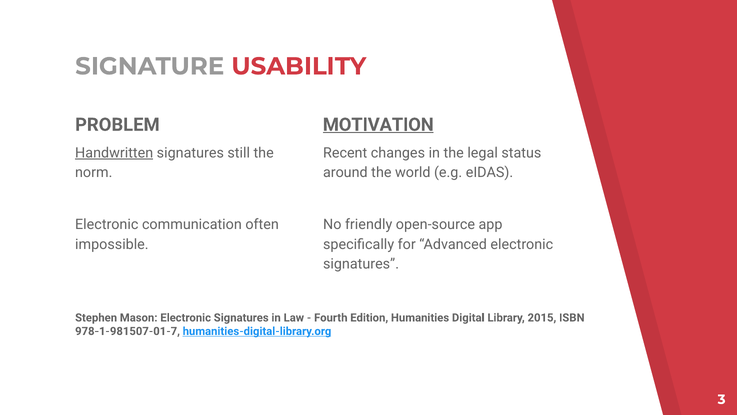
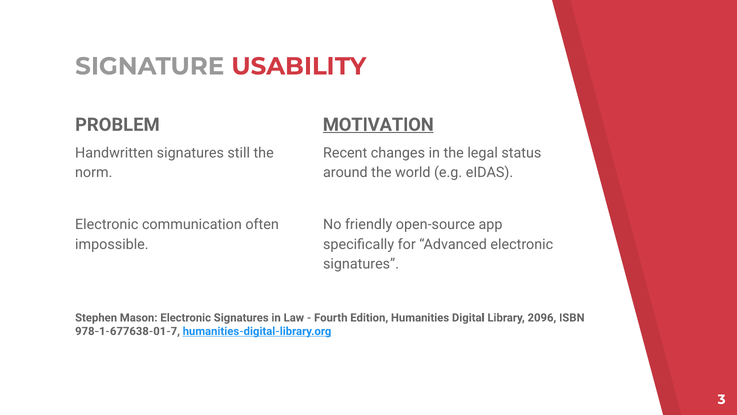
Handwritten underline: present -> none
2015: 2015 -> 2096
978-1-981507-01-7: 978-1-981507-01-7 -> 978-1-677638-01-7
